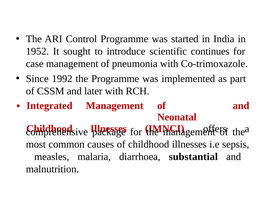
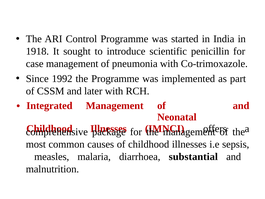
1952: 1952 -> 1918
continues: continues -> penicillin
